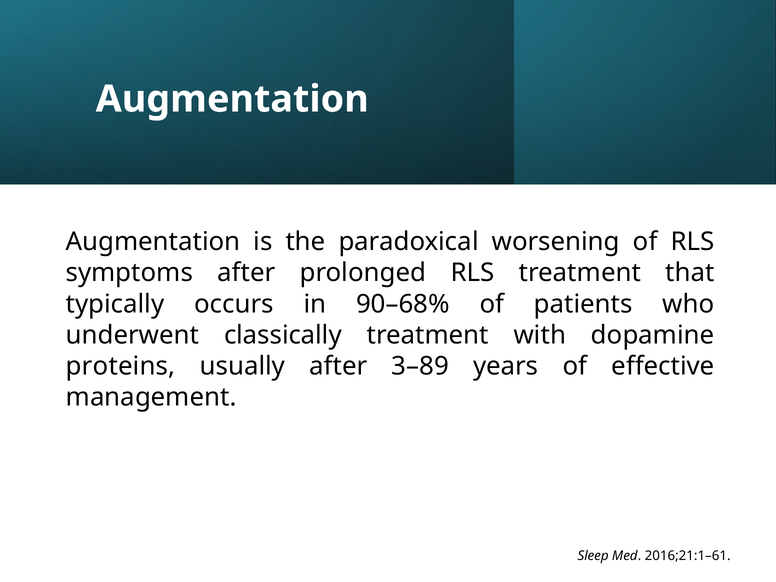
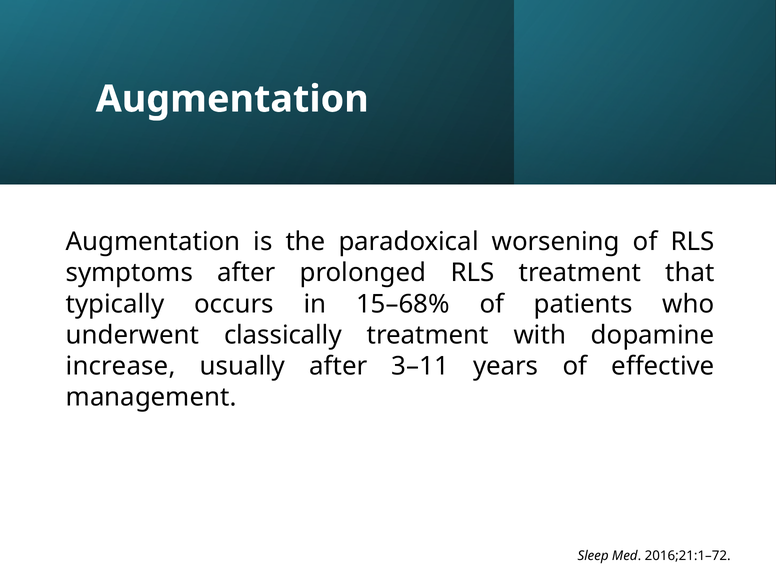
90–68%: 90–68% -> 15–68%
proteins: proteins -> increase
3–89: 3–89 -> 3–11
2016;21:1–61: 2016;21:1–61 -> 2016;21:1–72
